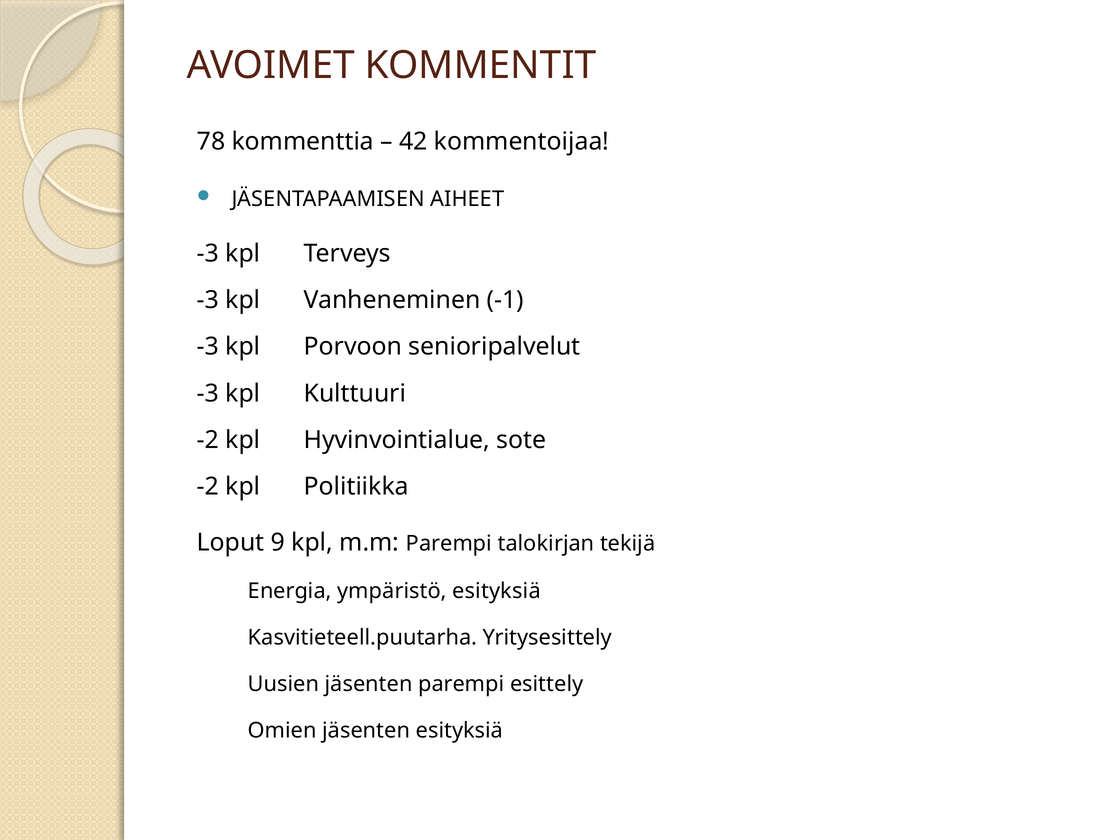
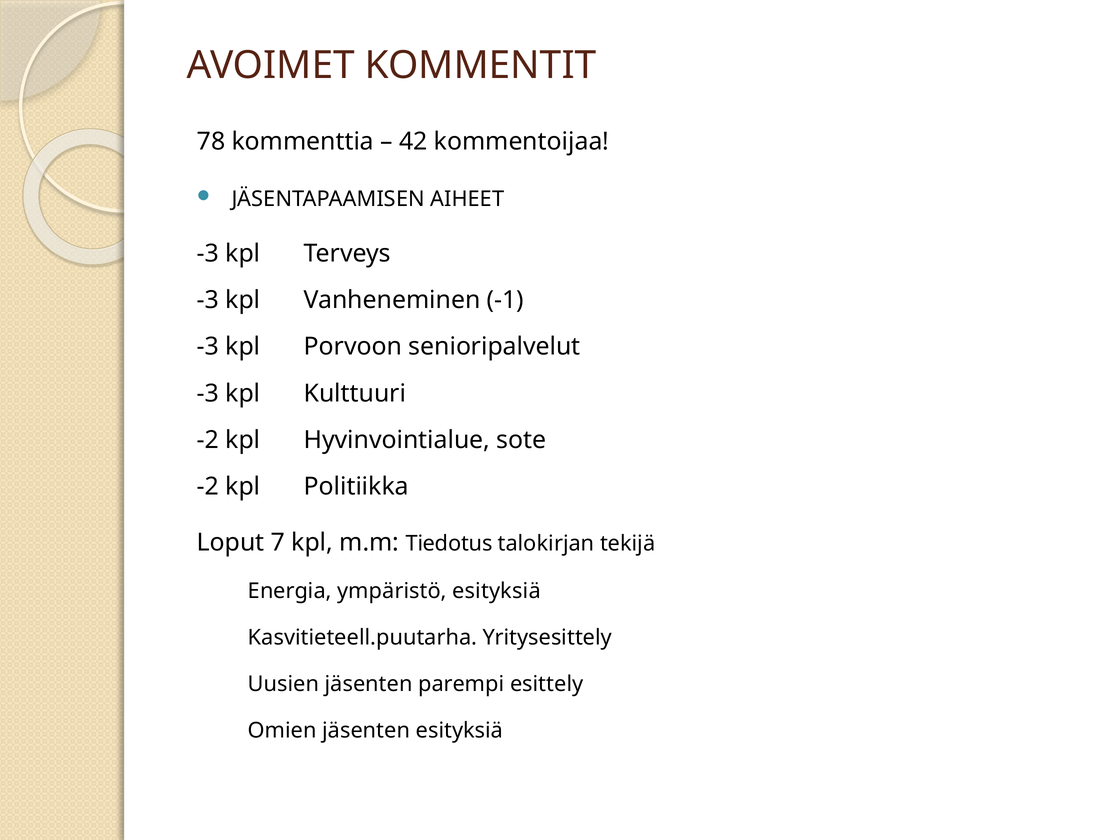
9: 9 -> 7
m.m Parempi: Parempi -> Tiedotus
